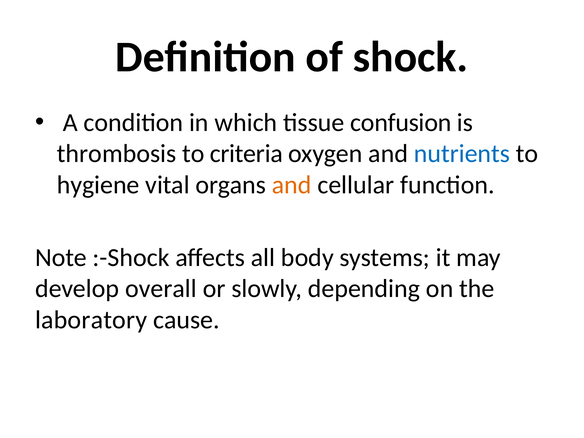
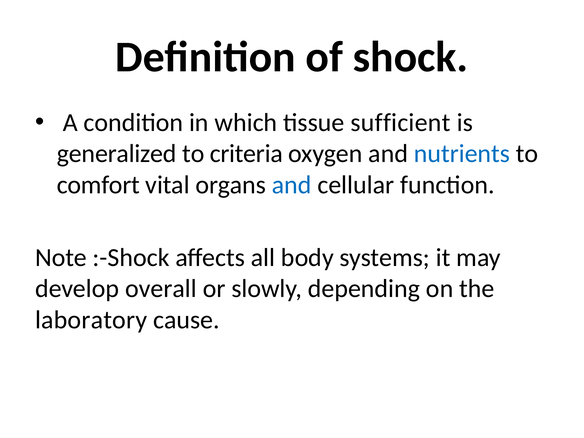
confusion: confusion -> sufficient
thrombosis: thrombosis -> generalized
hygiene: hygiene -> comfort
and at (292, 185) colour: orange -> blue
